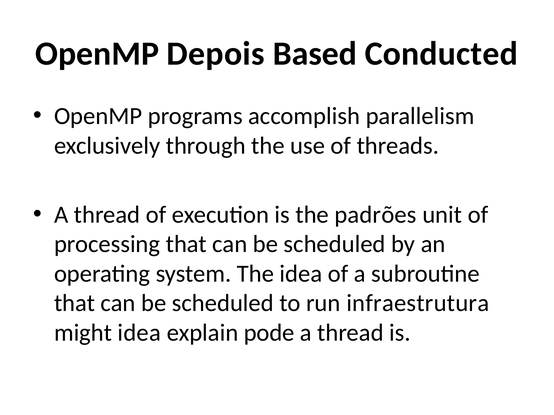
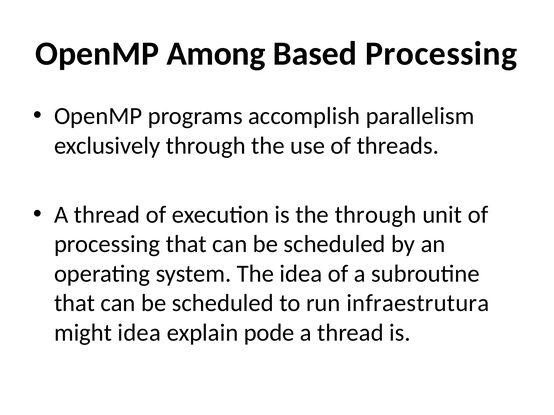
Depois: Depois -> Among
Based Conducted: Conducted -> Processing
the padrões: padrões -> through
